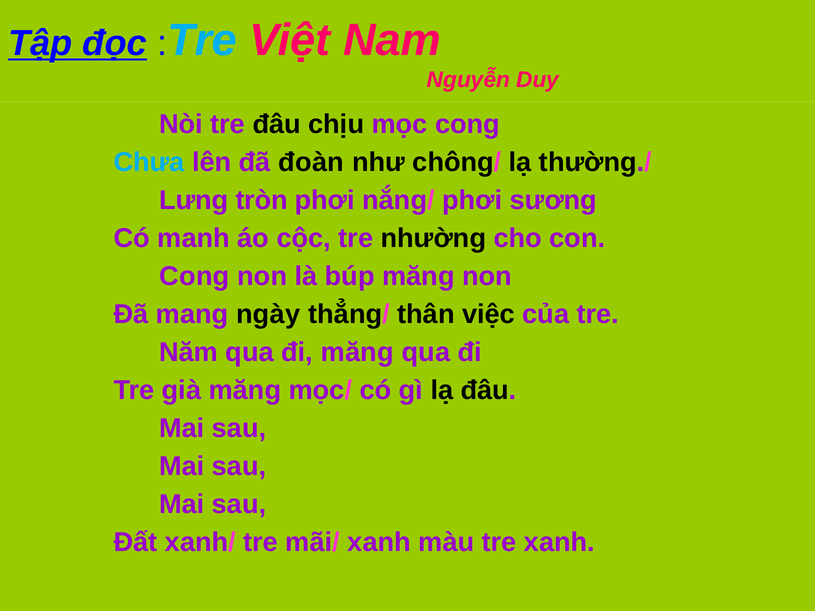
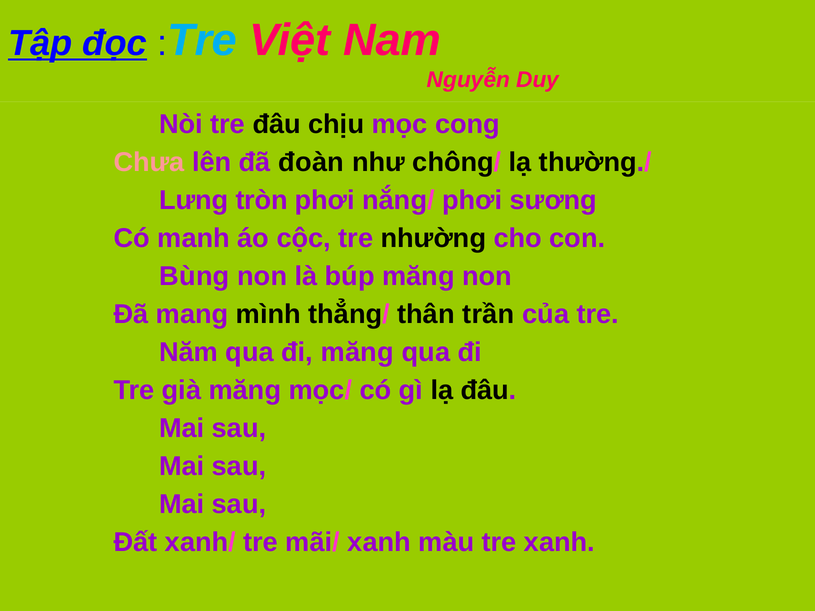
Chưa colour: light blue -> pink
Cong at (194, 276): Cong -> Bùng
ngày: ngày -> mình
việc: việc -> trần
